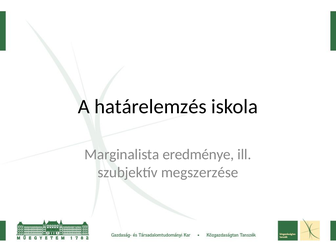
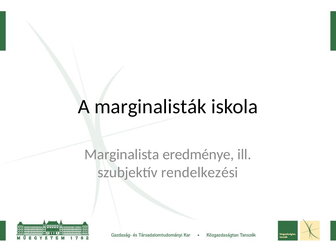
határelemzés: határelemzés -> marginalisták
megszerzése: megszerzése -> rendelkezési
